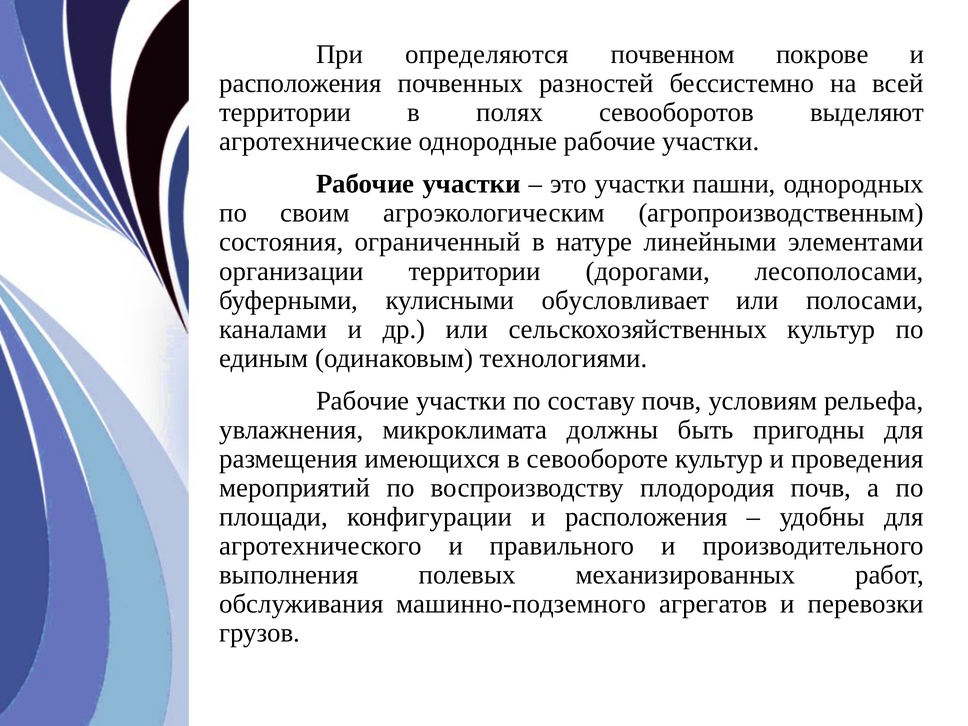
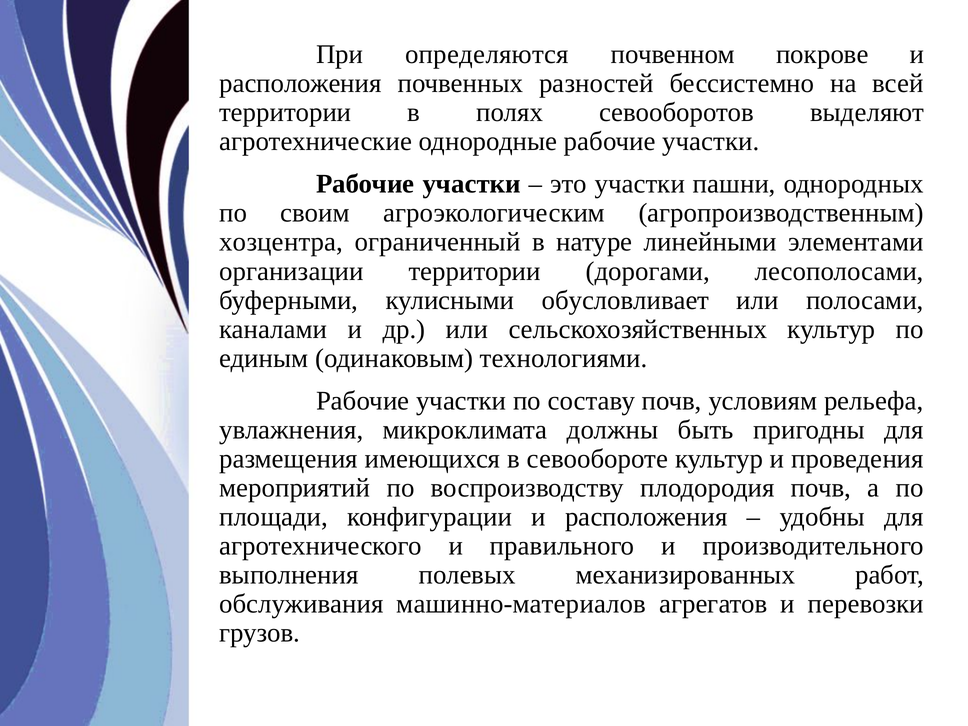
состояния: состояния -> хозцентра
машинно-подземного: машинно-подземного -> машинно-материалов
